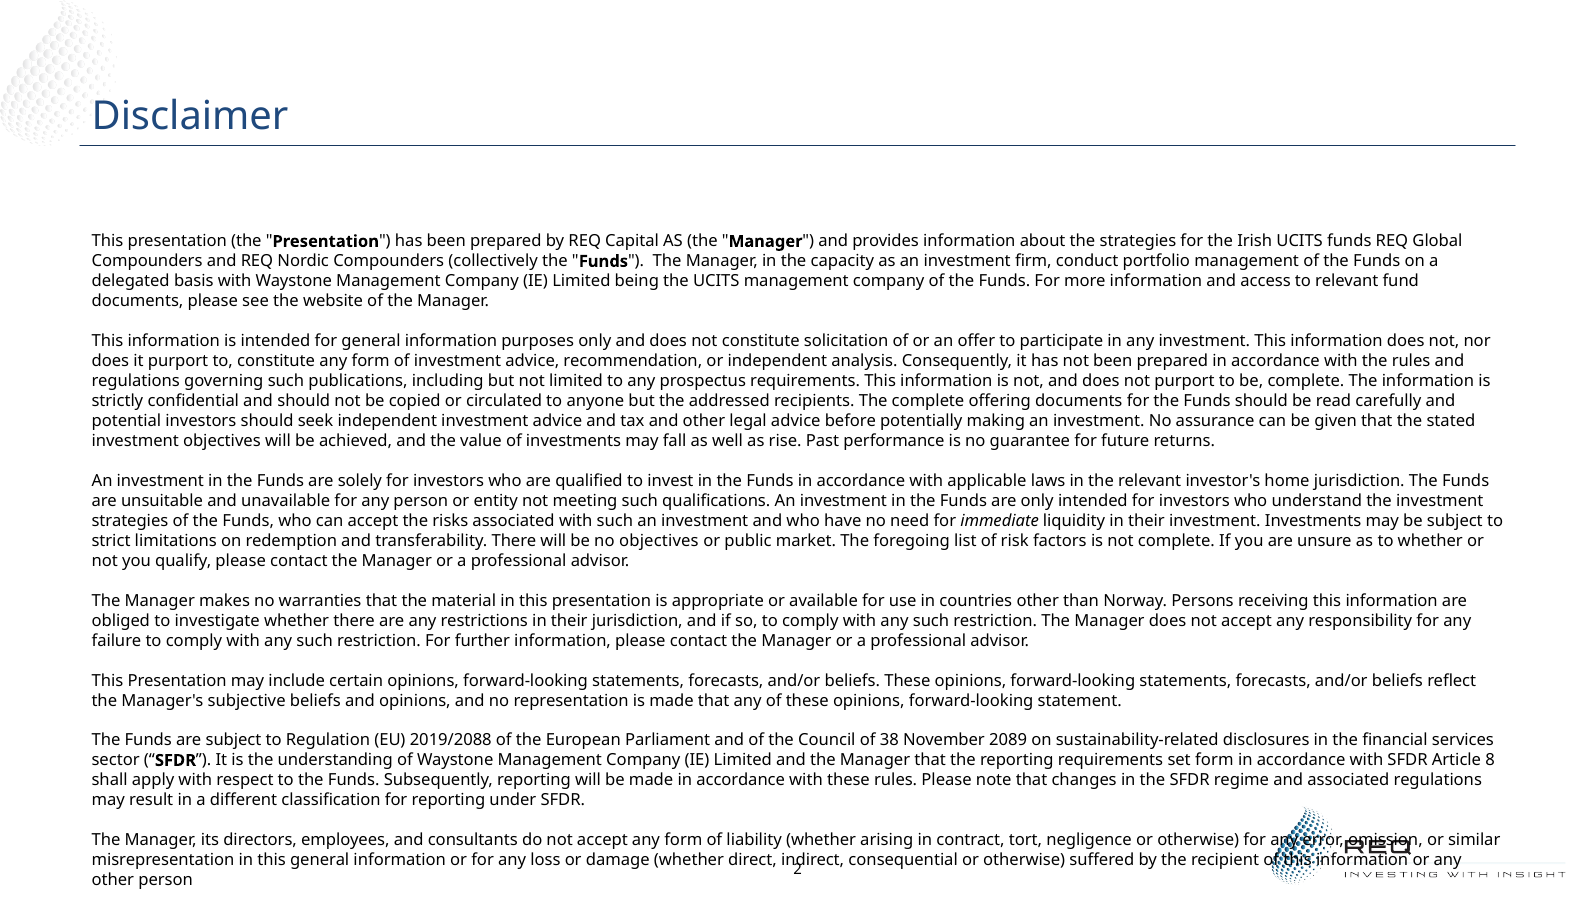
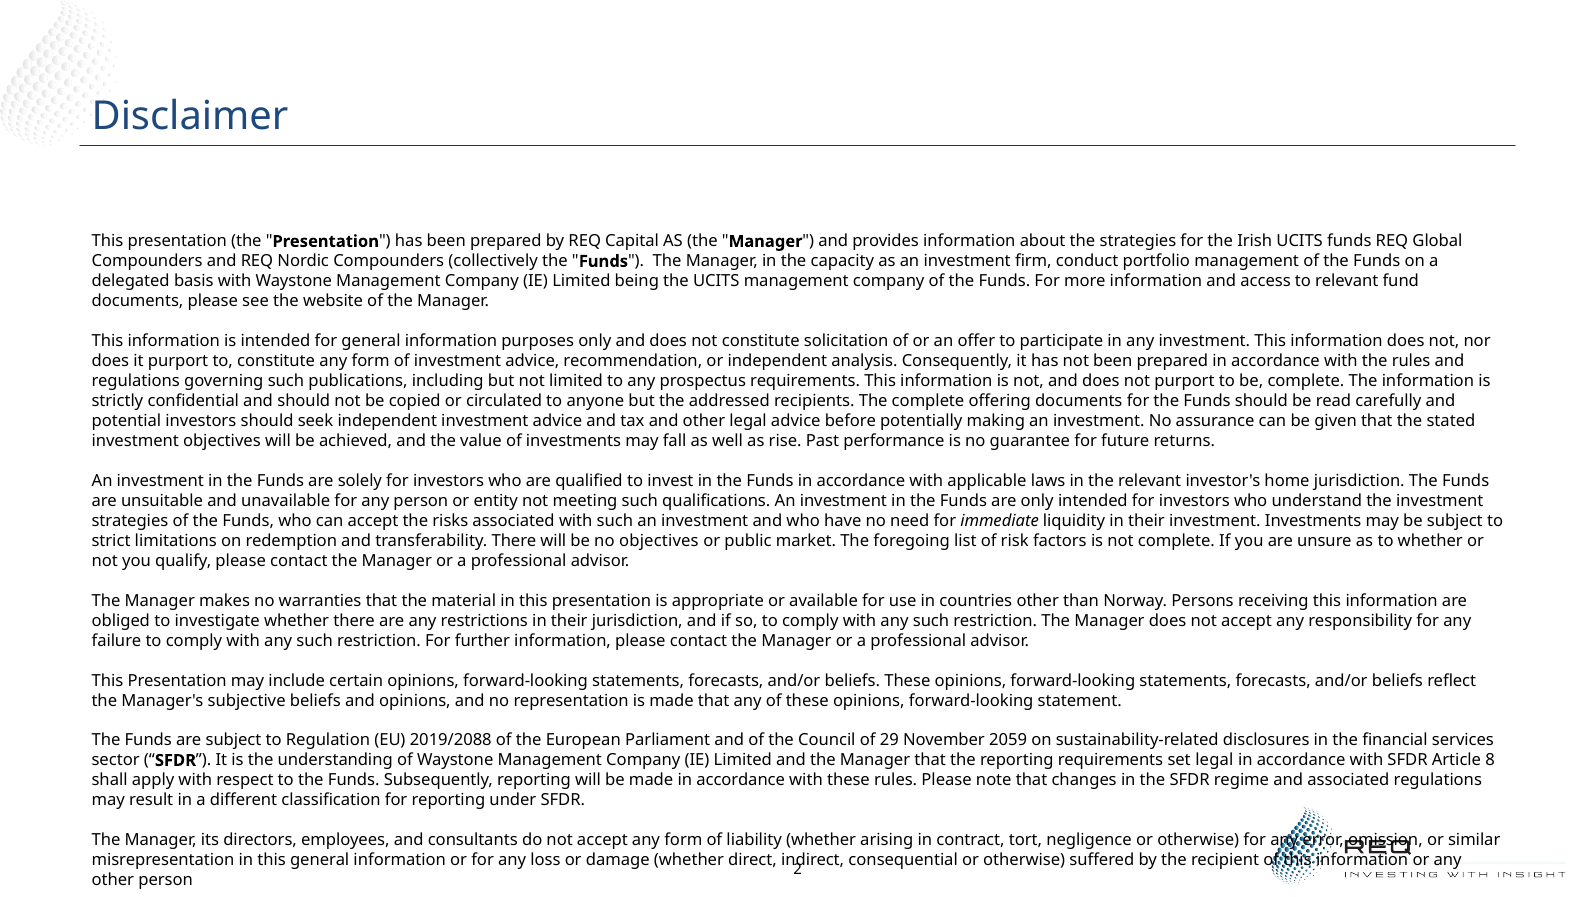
38: 38 -> 29
2089: 2089 -> 2059
set form: form -> legal
